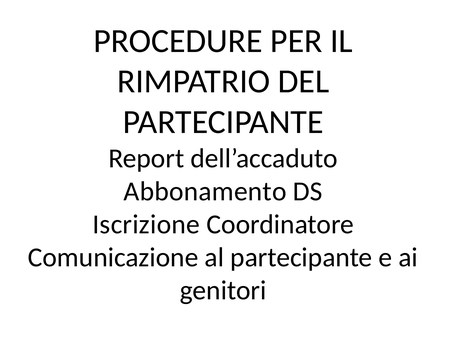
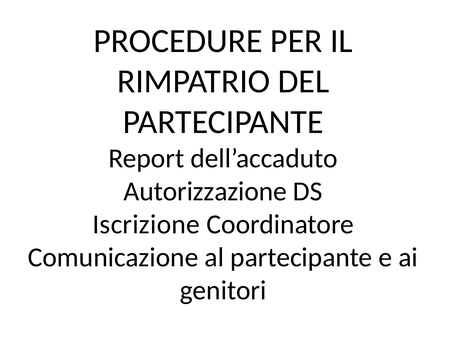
Abbonamento: Abbonamento -> Autorizzazione
